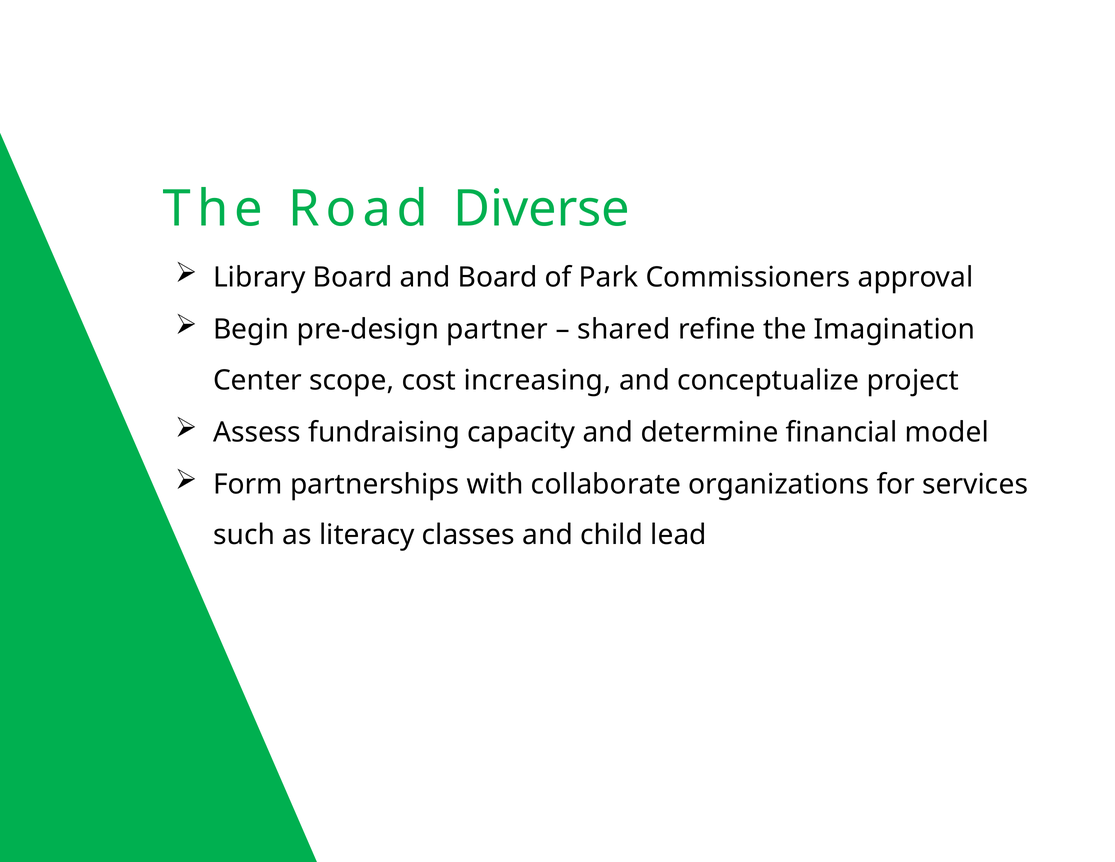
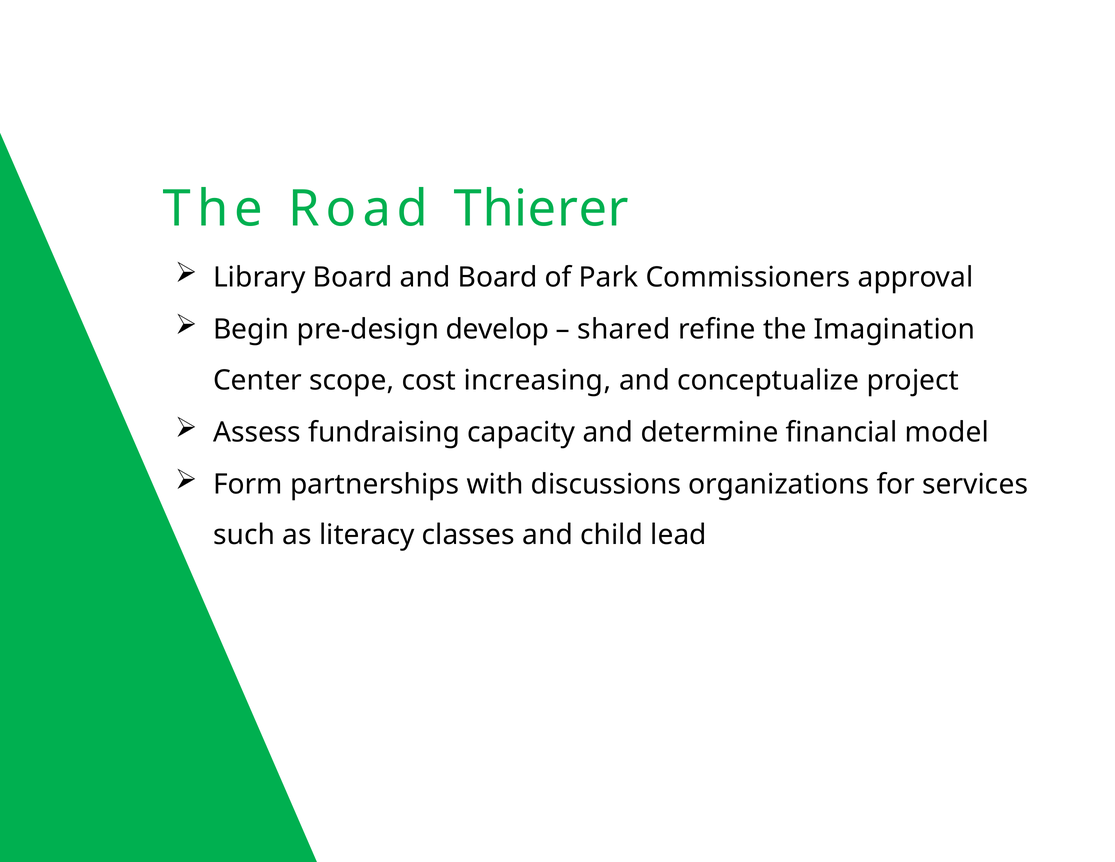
Diverse: Diverse -> Thierer
partner: partner -> develop
collaborate: collaborate -> discussions
